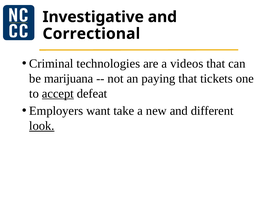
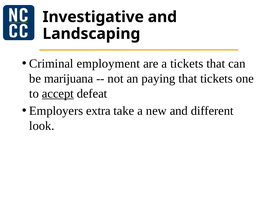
Correctional: Correctional -> Landscaping
technologies: technologies -> employment
a videos: videos -> tickets
want: want -> extra
look underline: present -> none
